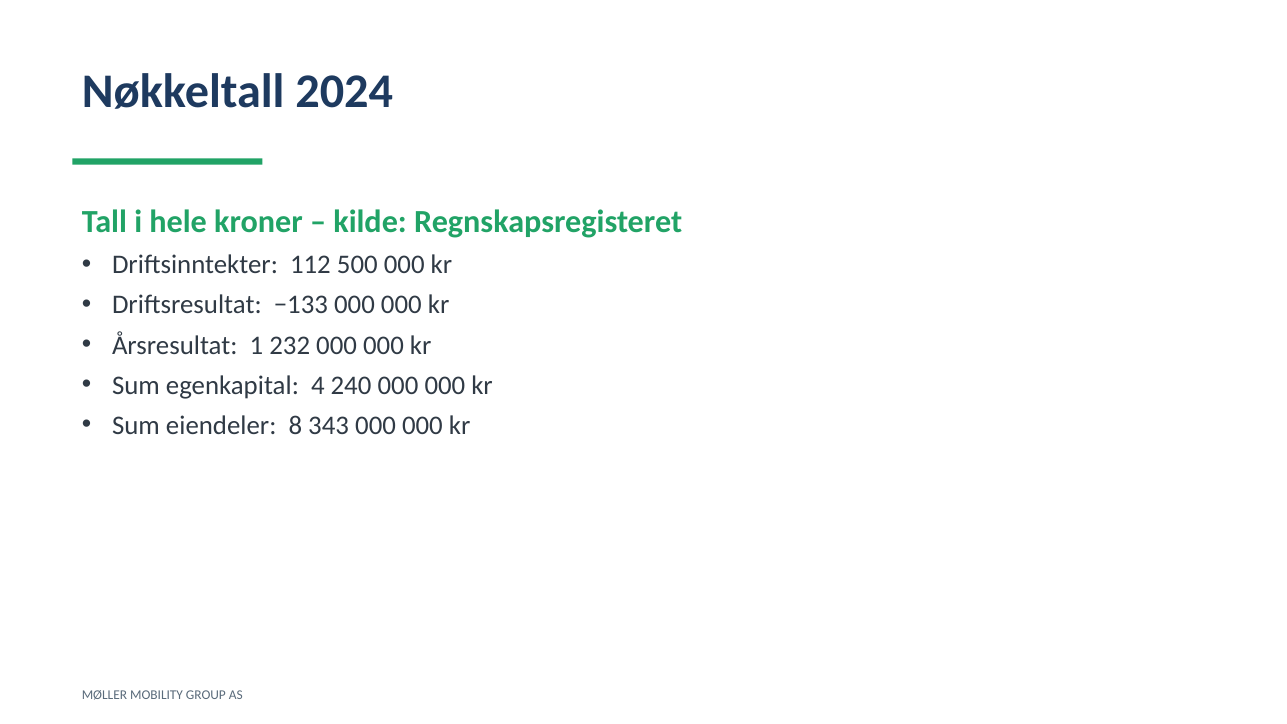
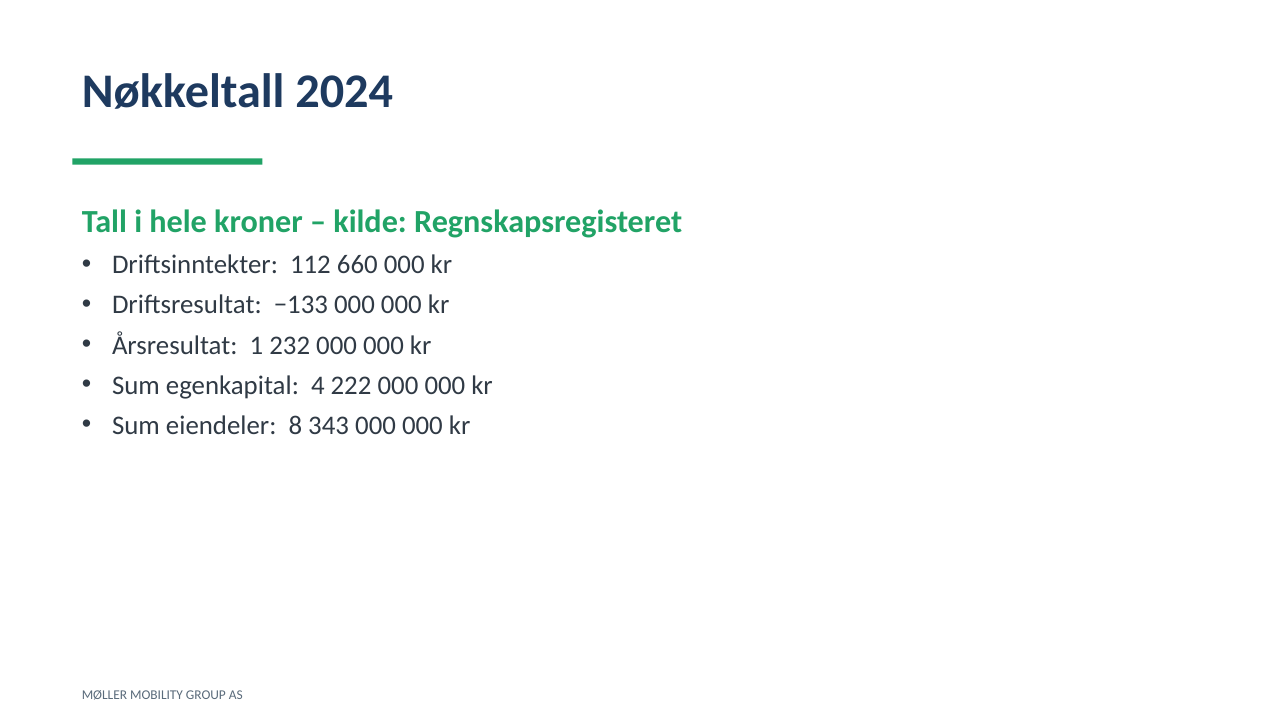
500: 500 -> 660
240: 240 -> 222
